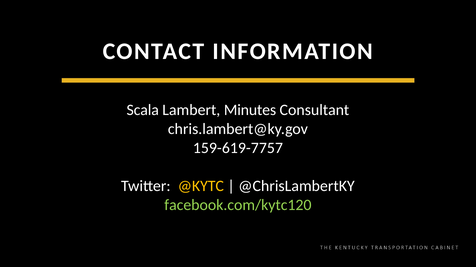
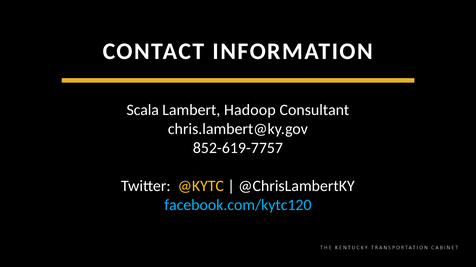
Minutes: Minutes -> Hadoop
159-619-7757: 159-619-7757 -> 852-619-7757
facebook.com/kytc120 colour: light green -> light blue
